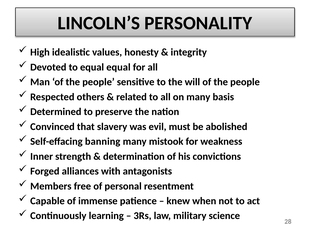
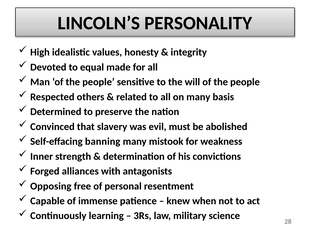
equal equal: equal -> made
Members: Members -> Opposing
